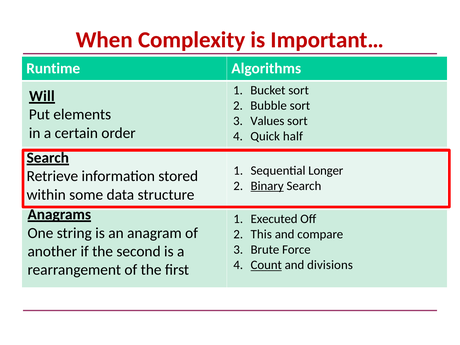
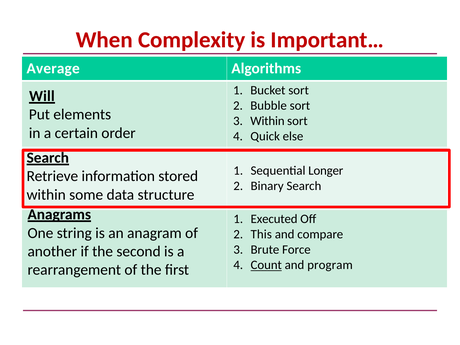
Runtime: Runtime -> Average
Values at (267, 121): Values -> Within
half: half -> else
Binary underline: present -> none
divisions: divisions -> program
